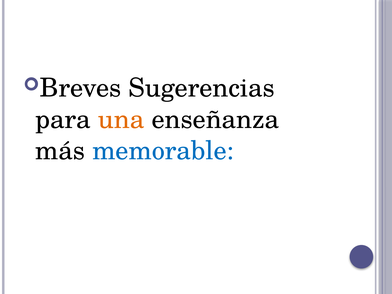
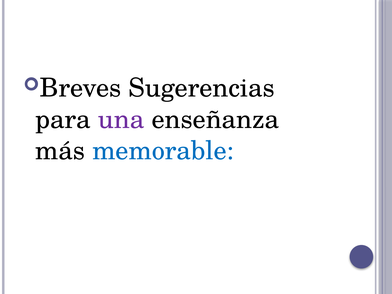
una colour: orange -> purple
